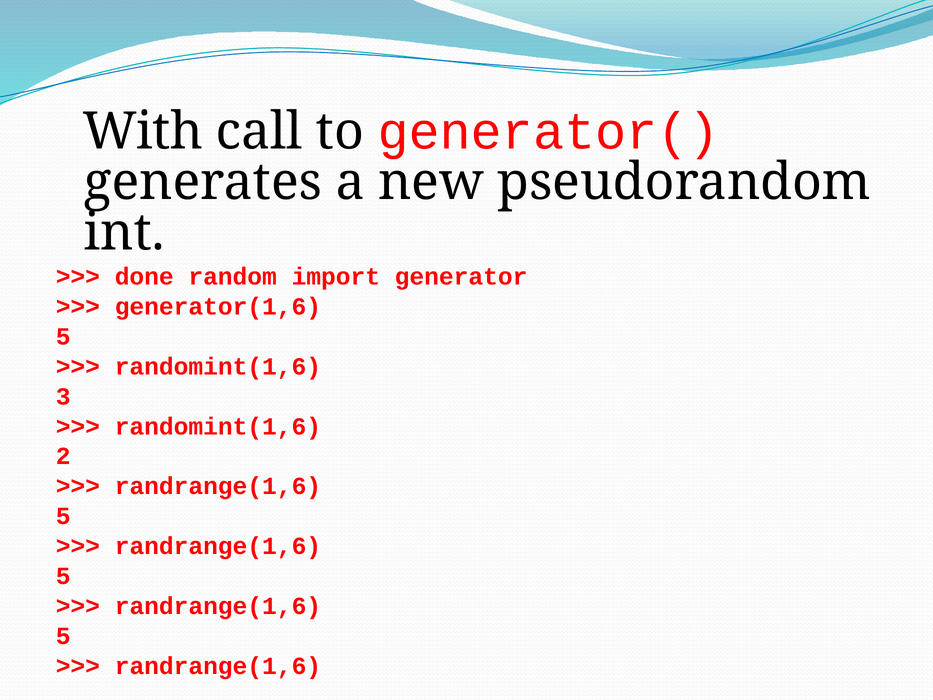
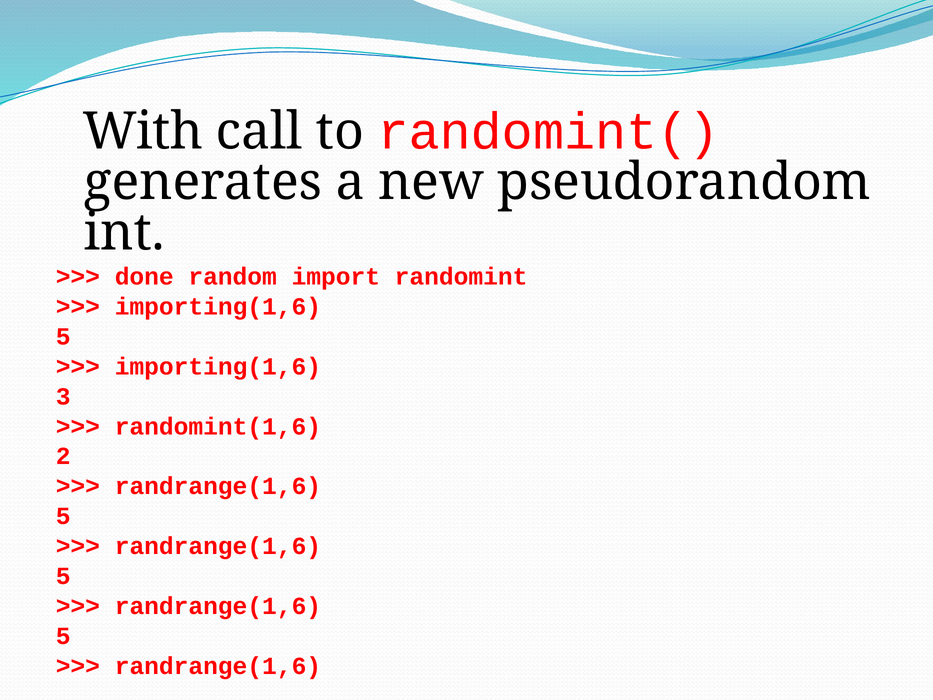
generator(: generator( -> randomint(
generator: generator -> randomint
generator(1,6 at (218, 306): generator(1,6 -> importing(1,6
randomint(1,6 at (218, 366): randomint(1,6 -> importing(1,6
